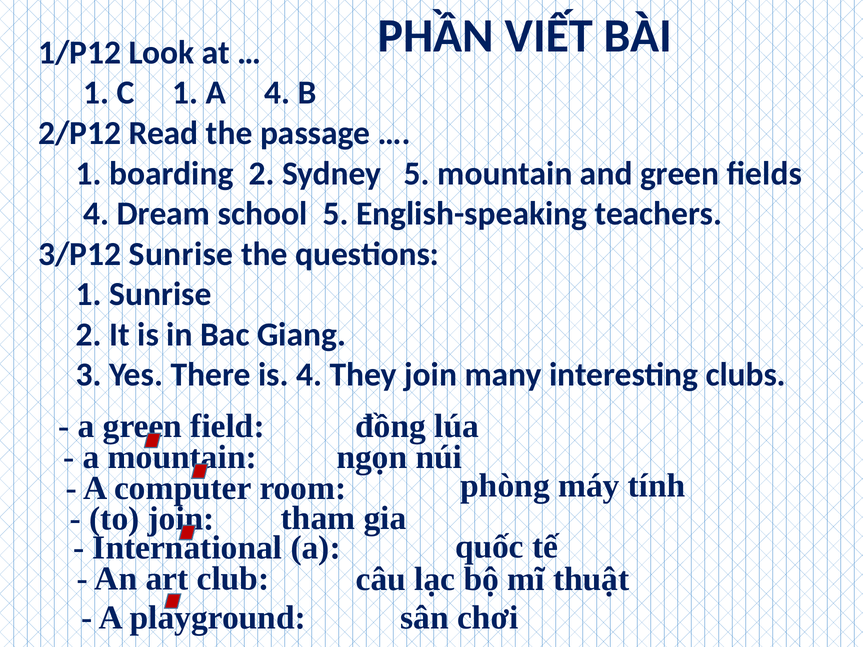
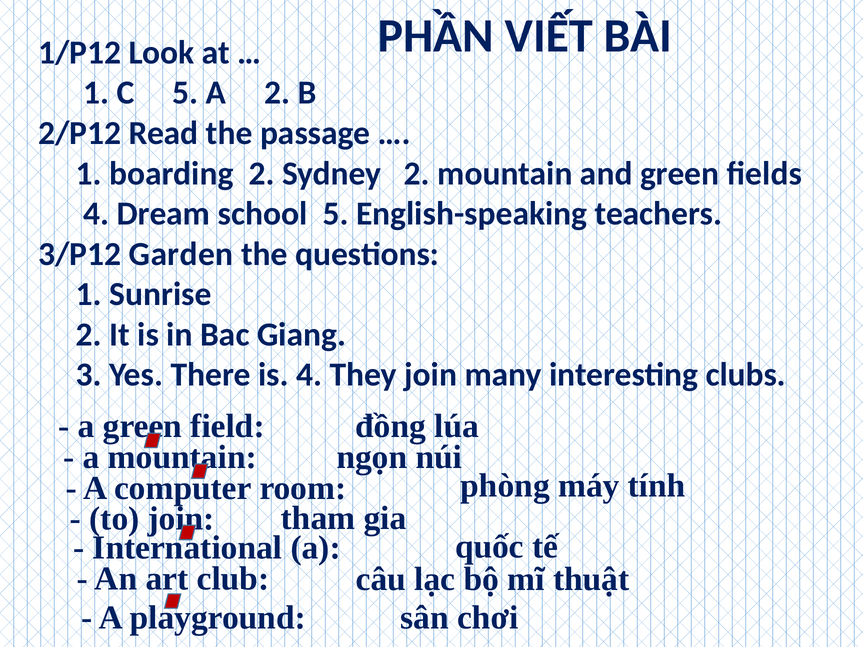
C 1: 1 -> 5
A 4: 4 -> 2
Sydney 5: 5 -> 2
3/P12 Sunrise: Sunrise -> Garden
